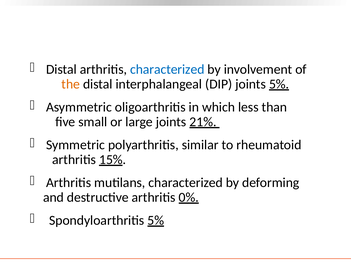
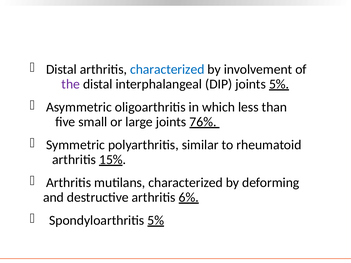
the colour: orange -> purple
21%: 21% -> 76%
0%: 0% -> 6%
